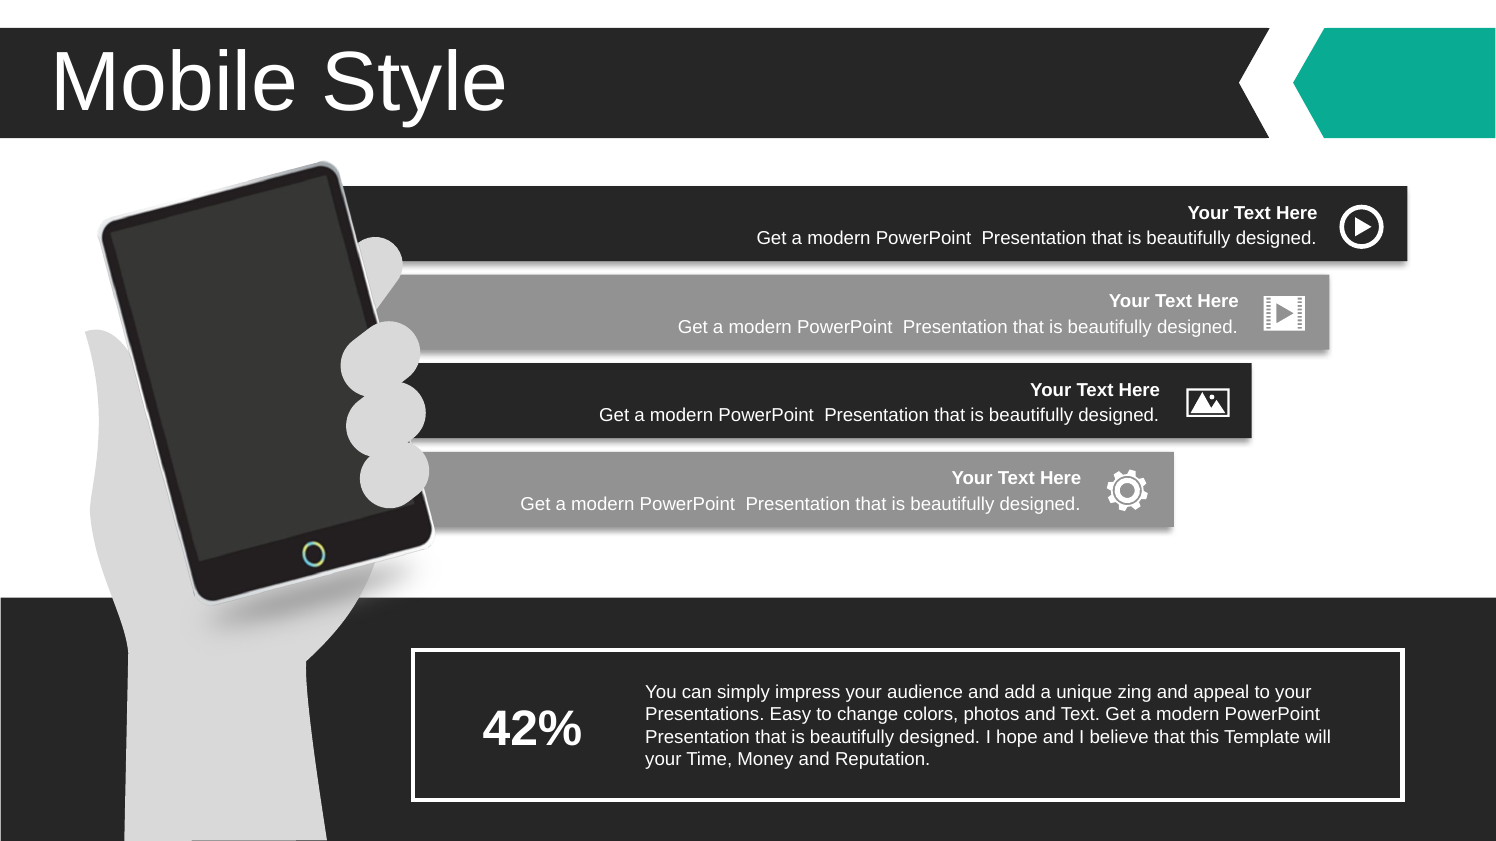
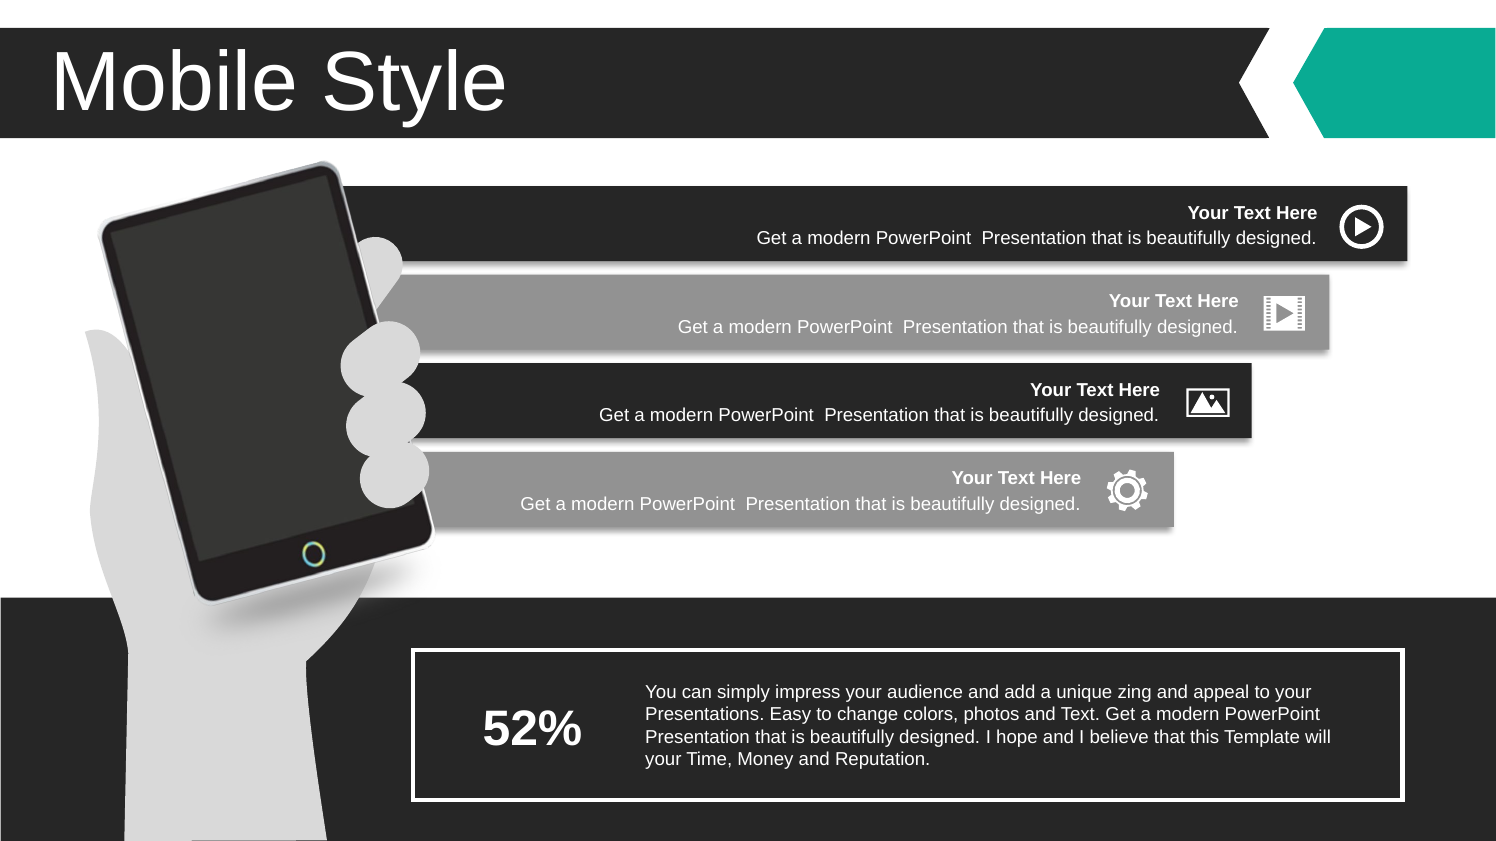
42%: 42% -> 52%
